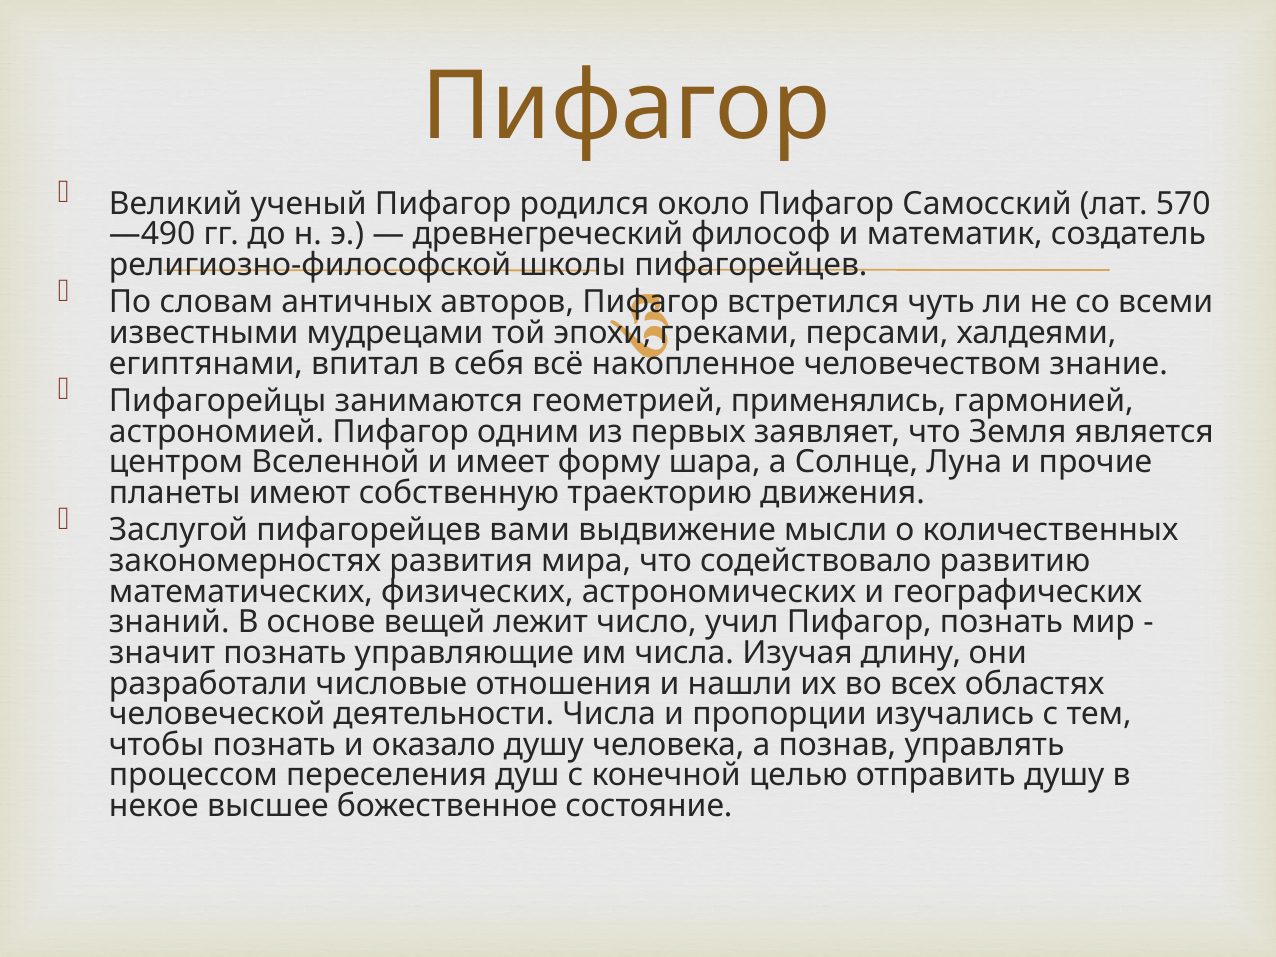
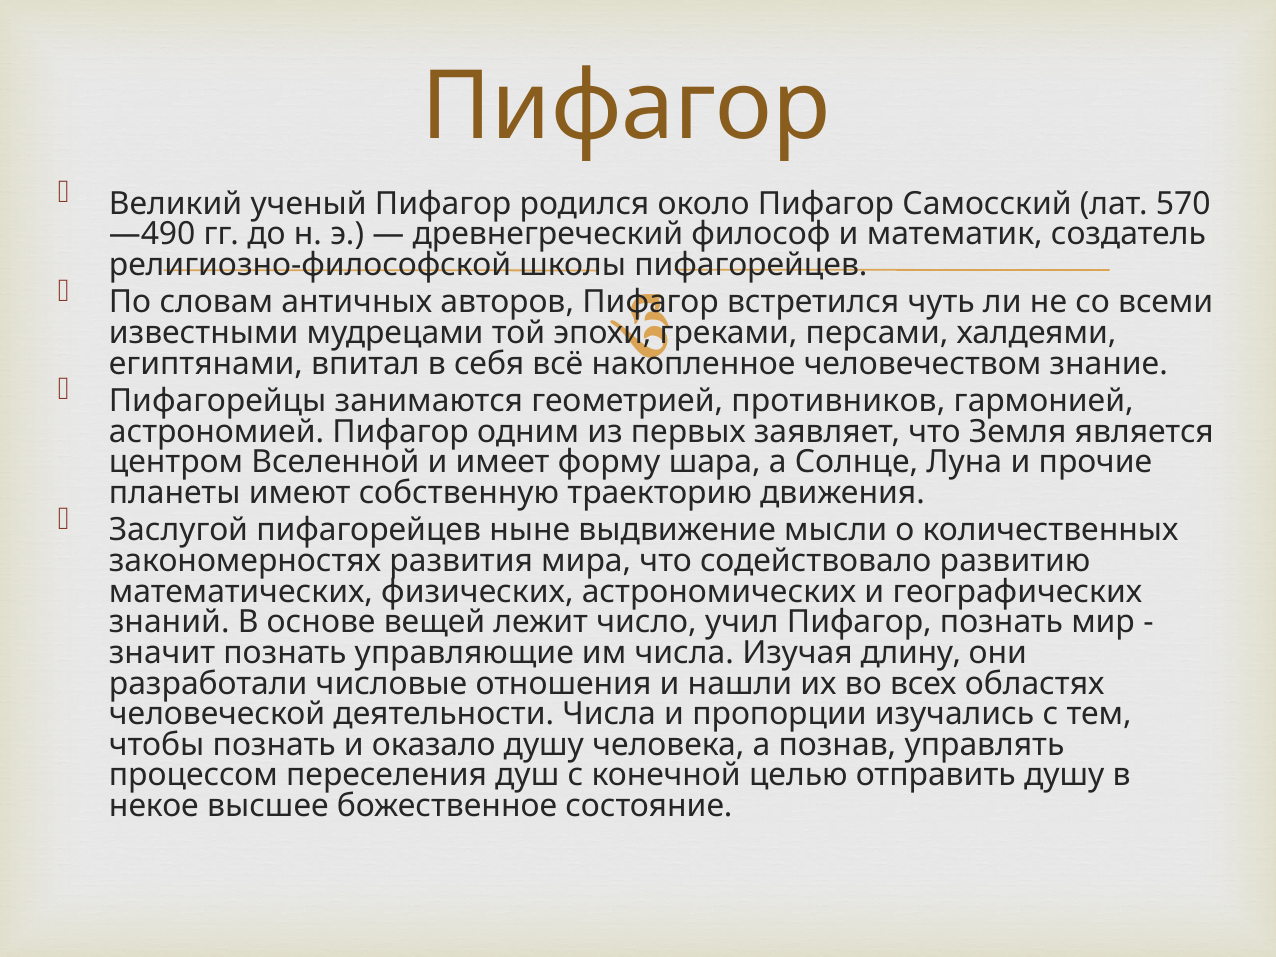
применялись: применялись -> противников
вами: вами -> ныне
